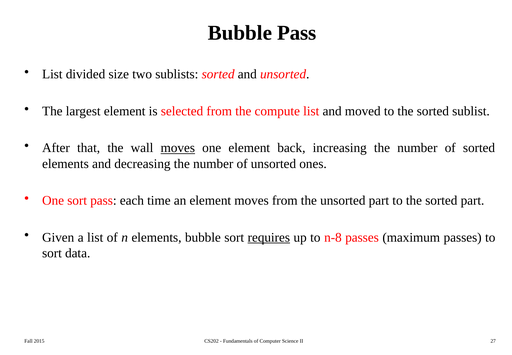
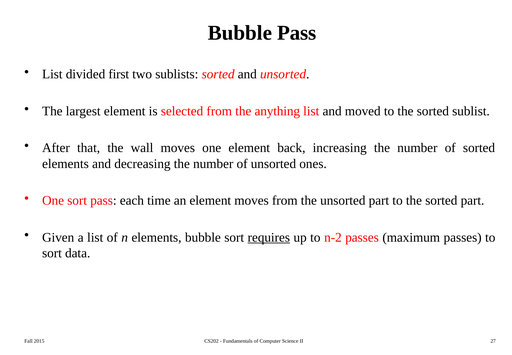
size: size -> first
compute: compute -> anything
moves at (178, 148) underline: present -> none
n-8: n-8 -> n-2
